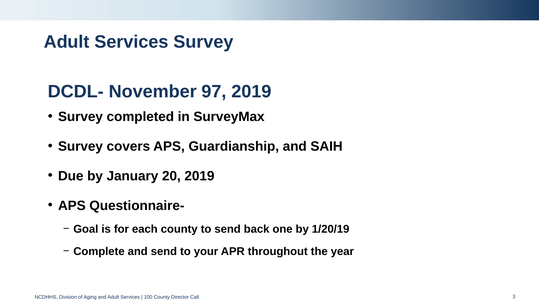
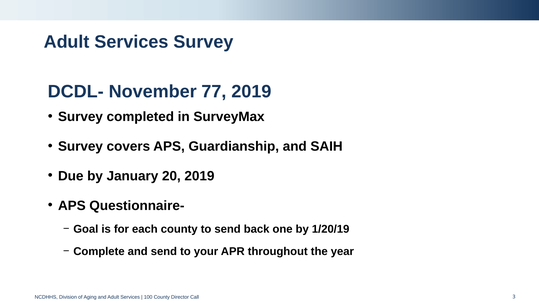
97: 97 -> 77
